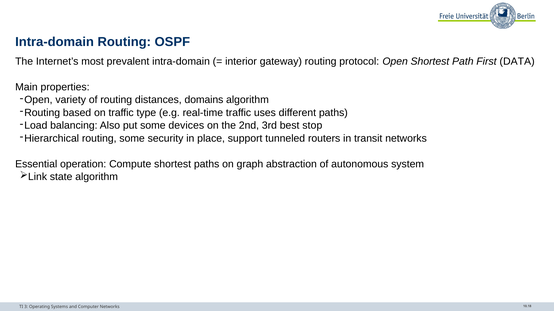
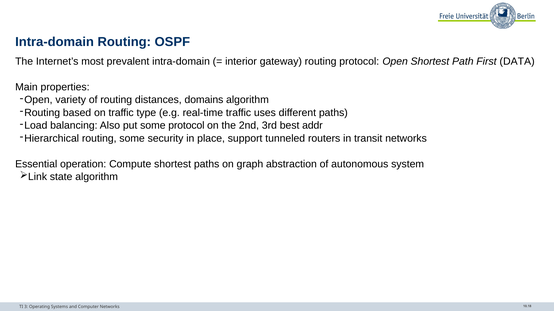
some devices: devices -> protocol
stop: stop -> addr
